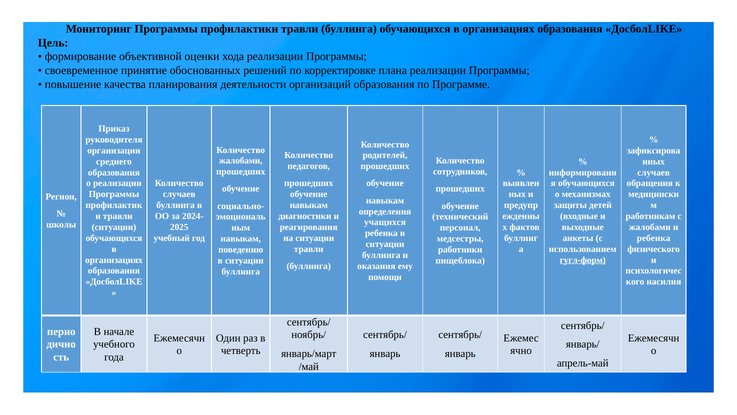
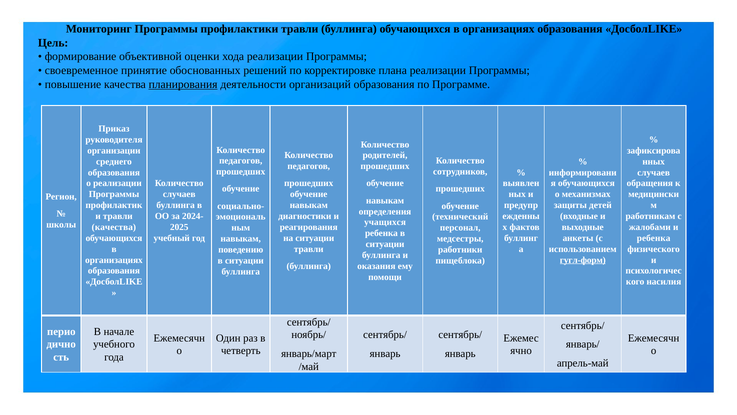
планирования underline: none -> present
жалобами at (241, 161): жалобами -> педагогов
ситуации at (114, 227): ситуации -> качества
